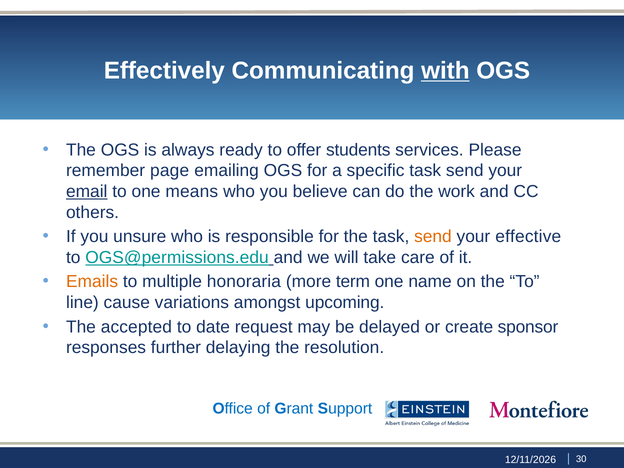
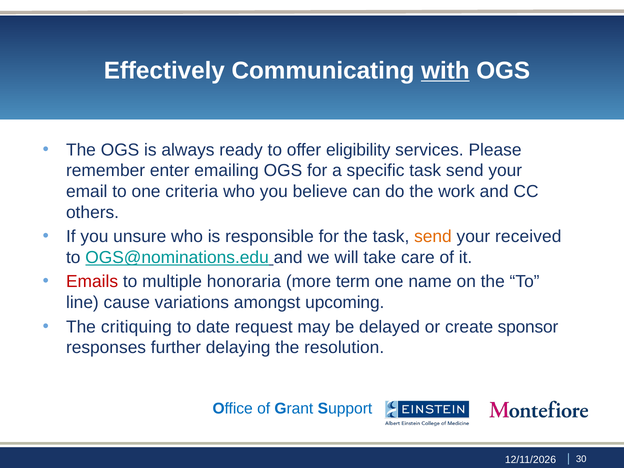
students: students -> eligibility
page: page -> enter
email underline: present -> none
means: means -> criteria
effective: effective -> received
OGS@permissions.edu: OGS@permissions.edu -> OGS@nominations.edu
Emails colour: orange -> red
accepted: accepted -> critiquing
